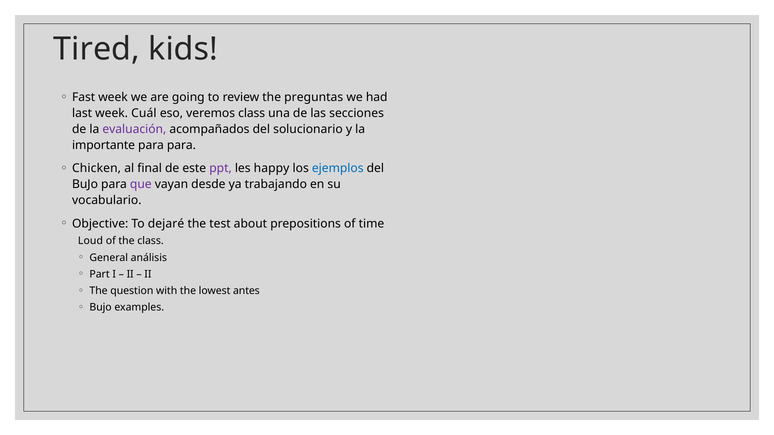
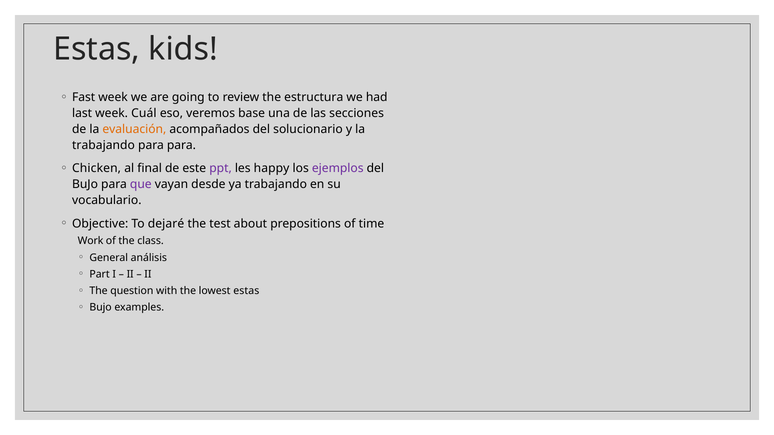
Tired at (97, 49): Tired -> Estas
preguntas: preguntas -> estructura
veremos class: class -> base
evaluación colour: purple -> orange
importante at (104, 145): importante -> trabajando
ejemplos colour: blue -> purple
Loud: Loud -> Work
lowest antes: antes -> estas
